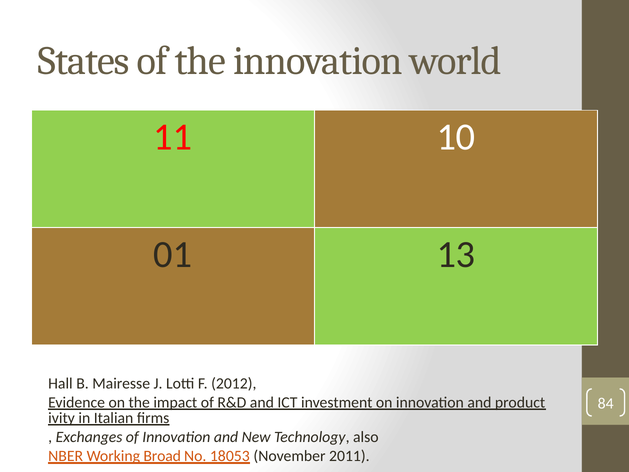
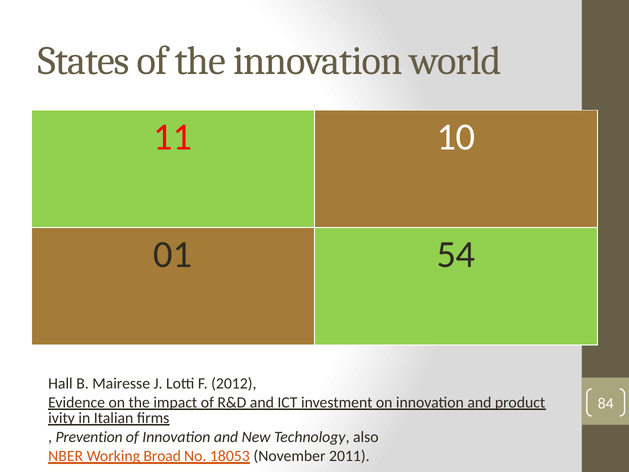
13: 13 -> 54
Exchanges: Exchanges -> Prevention
